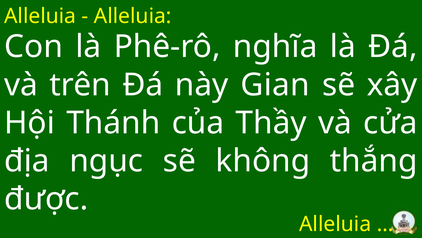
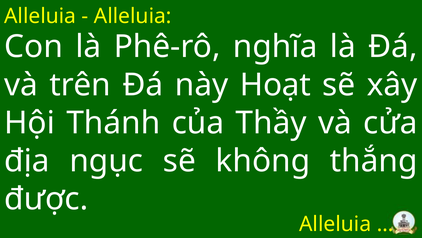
Gian: Gian -> Hoạt
